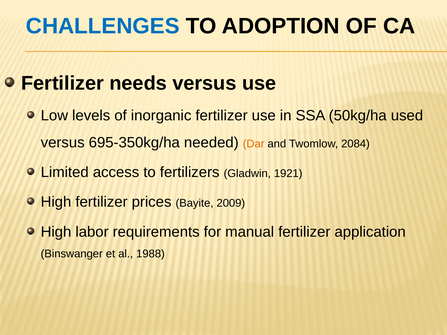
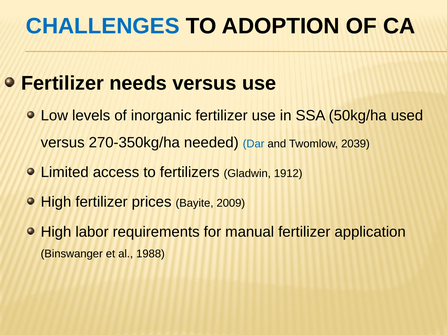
695-350kg/ha: 695-350kg/ha -> 270-350kg/ha
Dar colour: orange -> blue
2084: 2084 -> 2039
1921: 1921 -> 1912
